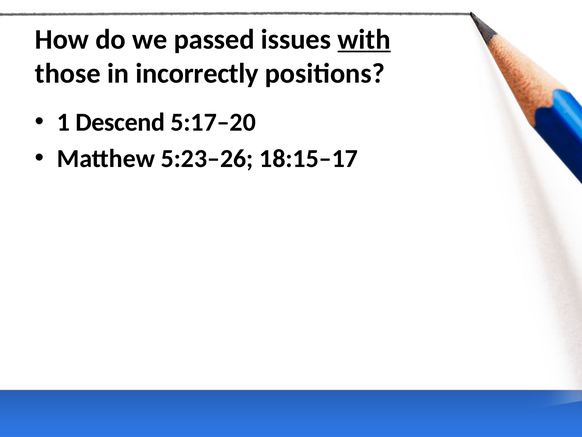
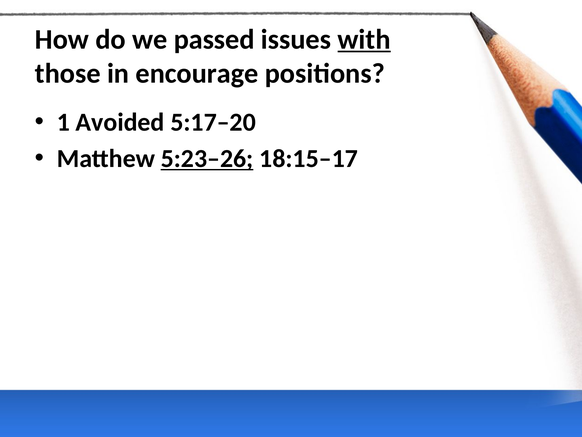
incorrectly: incorrectly -> encourage
Descend: Descend -> Avoided
5:23–26 underline: none -> present
